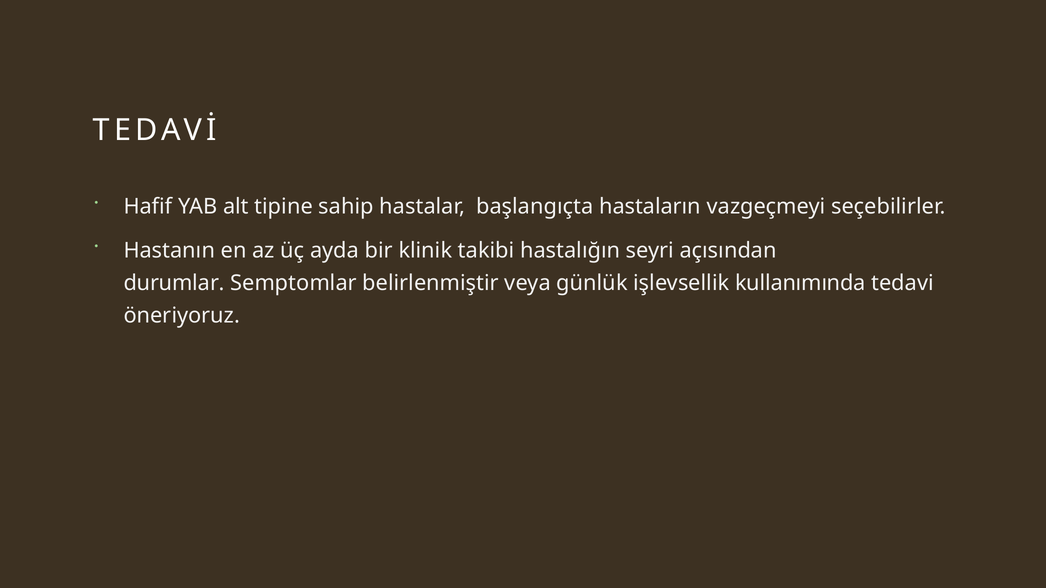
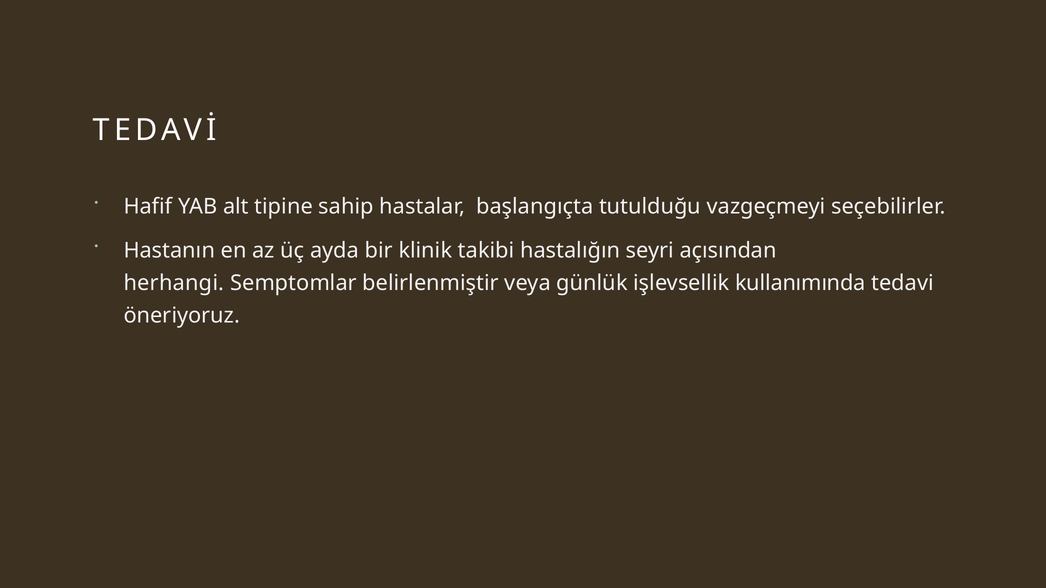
hastaların: hastaların -> tutulduğu
durumlar: durumlar -> herhangi
